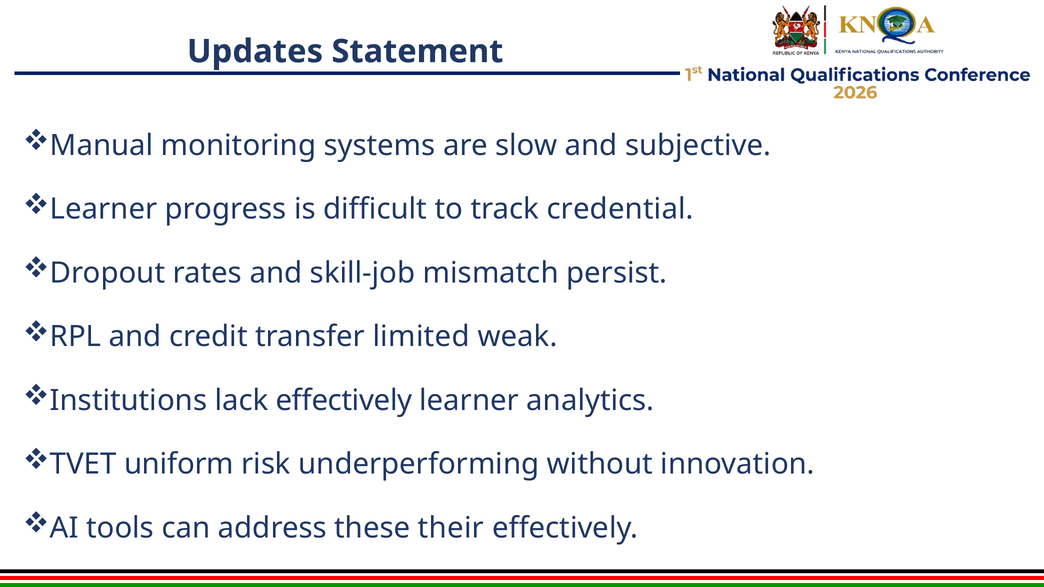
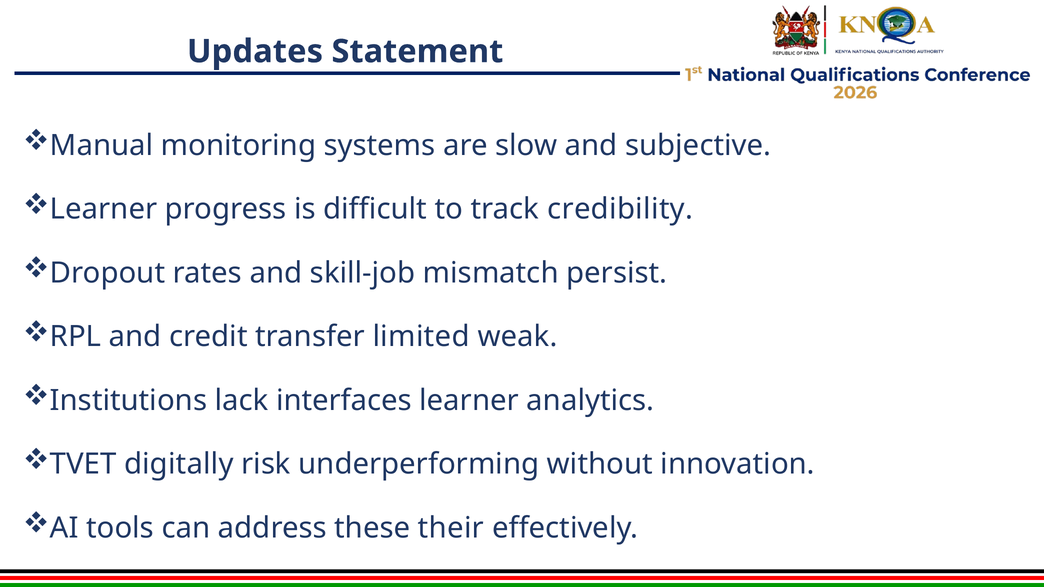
credential: credential -> credibility
lack effectively: effectively -> interfaces
uniform: uniform -> digitally
